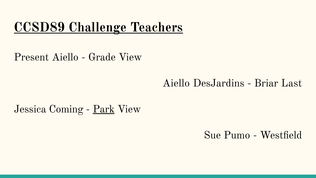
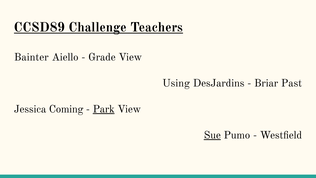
Present: Present -> Bainter
Aiello at (176, 83): Aiello -> Using
Last: Last -> Past
Sue underline: none -> present
